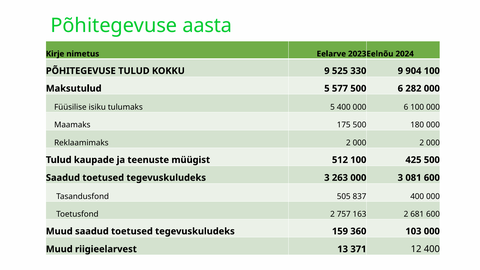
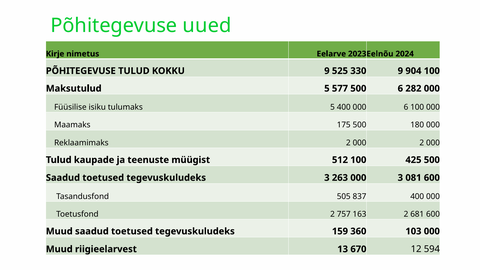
aasta: aasta -> uued
371: 371 -> 670
12 400: 400 -> 594
